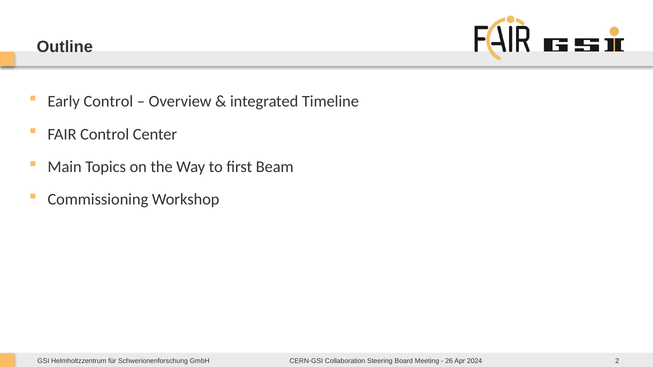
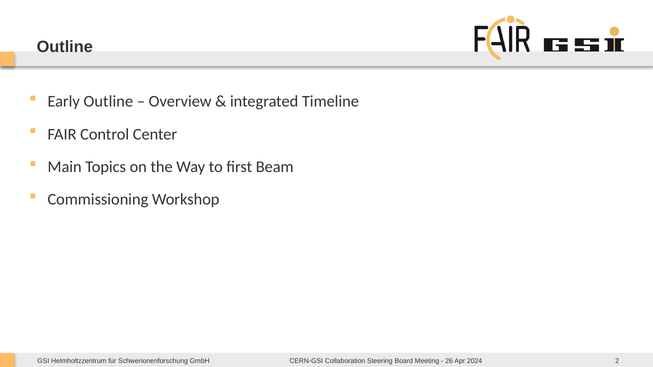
Early Control: Control -> Outline
